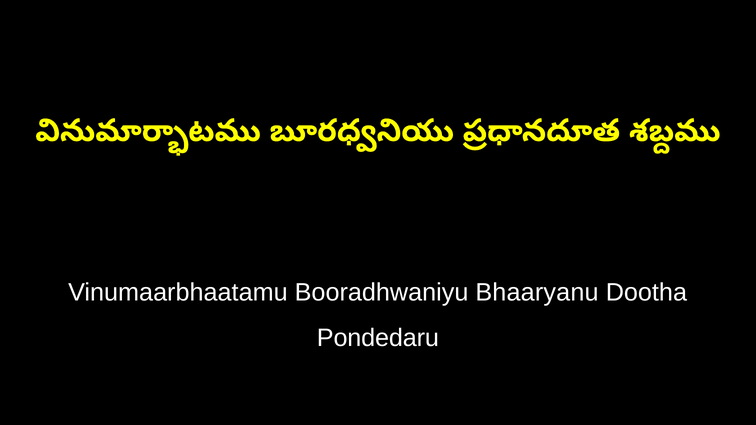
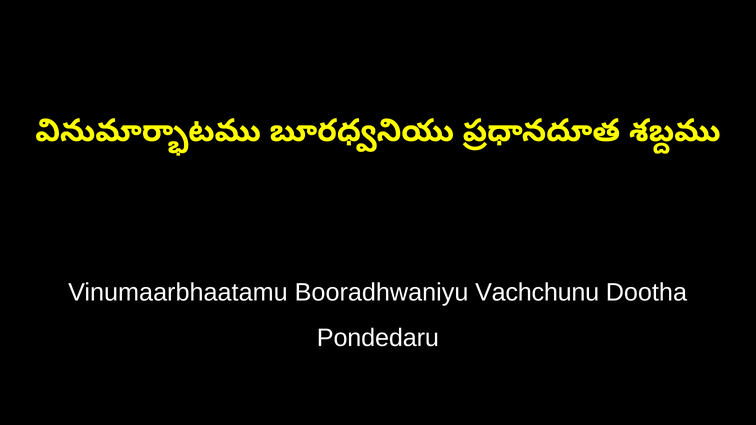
Bhaaryanu: Bhaaryanu -> Vachchunu
